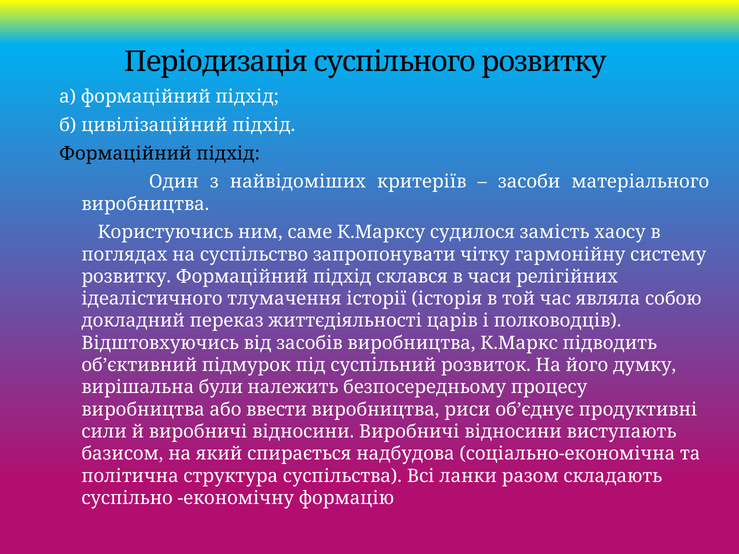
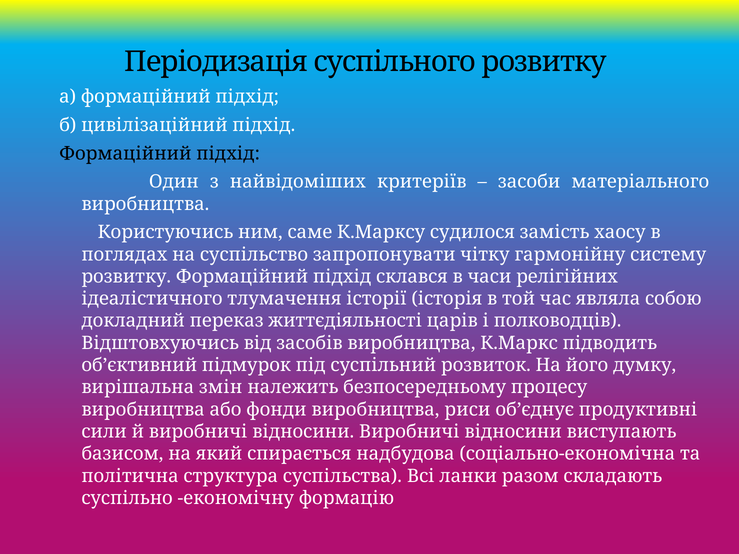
були: були -> змін
ввести: ввести -> фонди
